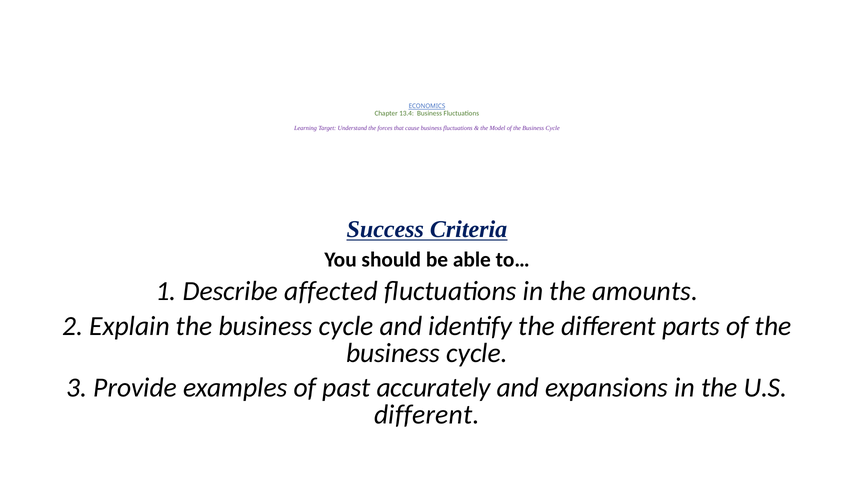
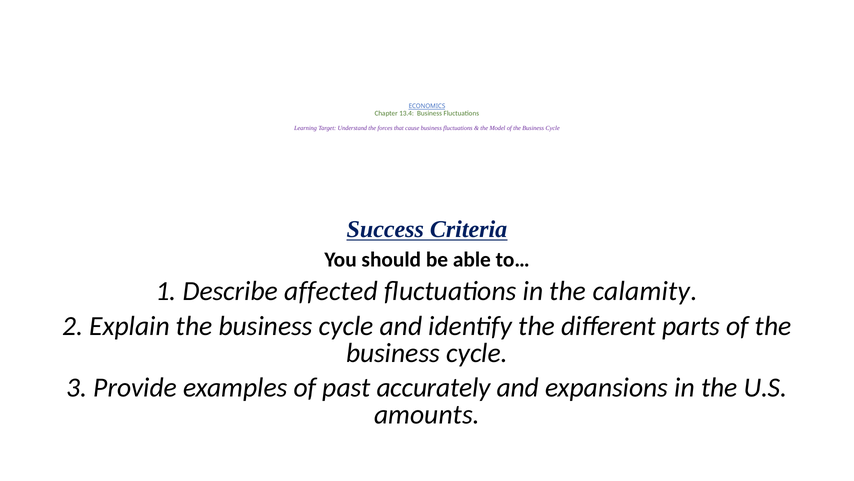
amounts: amounts -> calamity
different at (427, 414): different -> amounts
